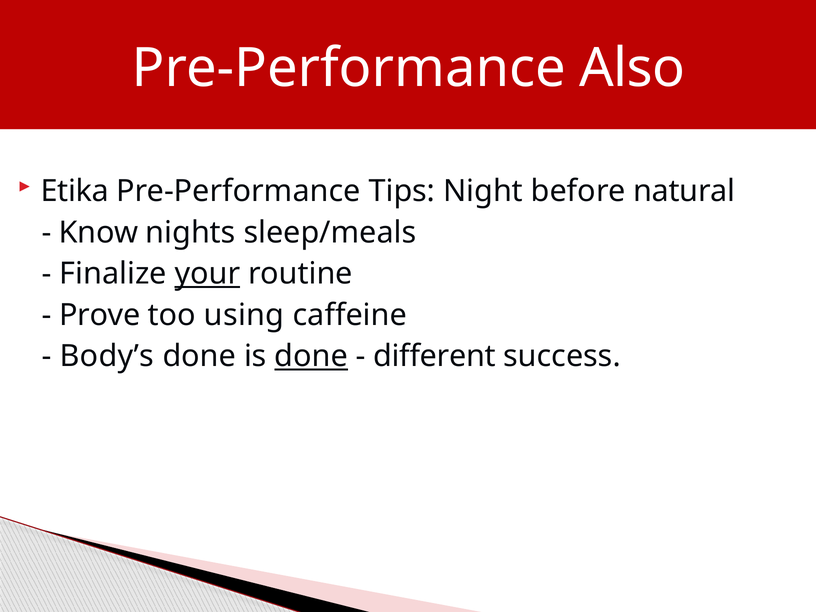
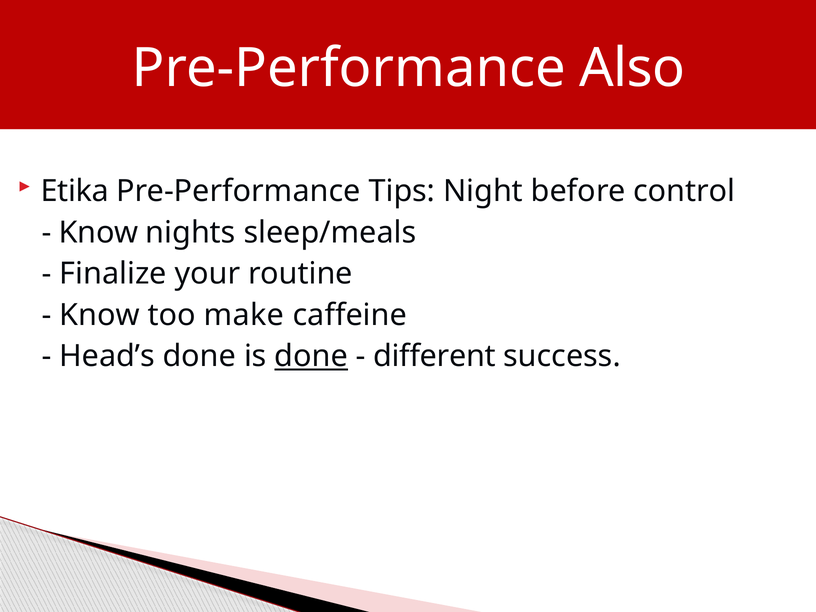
natural: natural -> control
your underline: present -> none
Prove at (100, 315): Prove -> Know
using: using -> make
Body’s: Body’s -> Head’s
